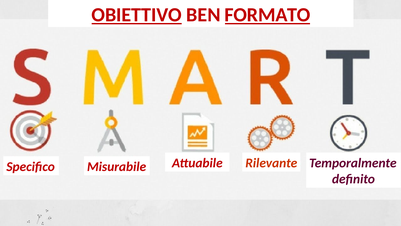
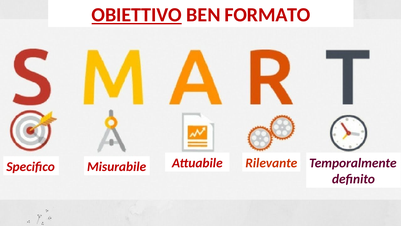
FORMATO underline: present -> none
